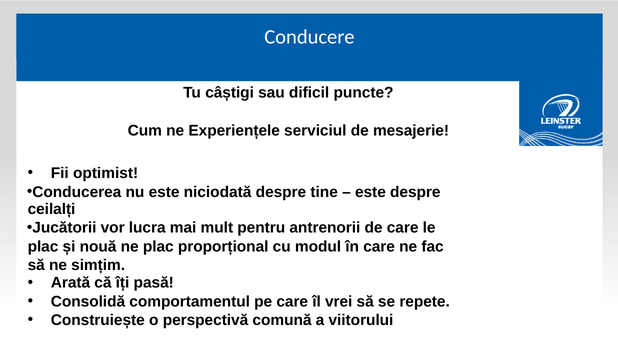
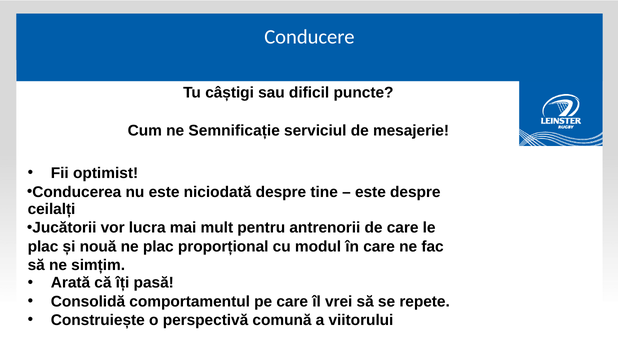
Experiențele: Experiențele -> Semnificație
